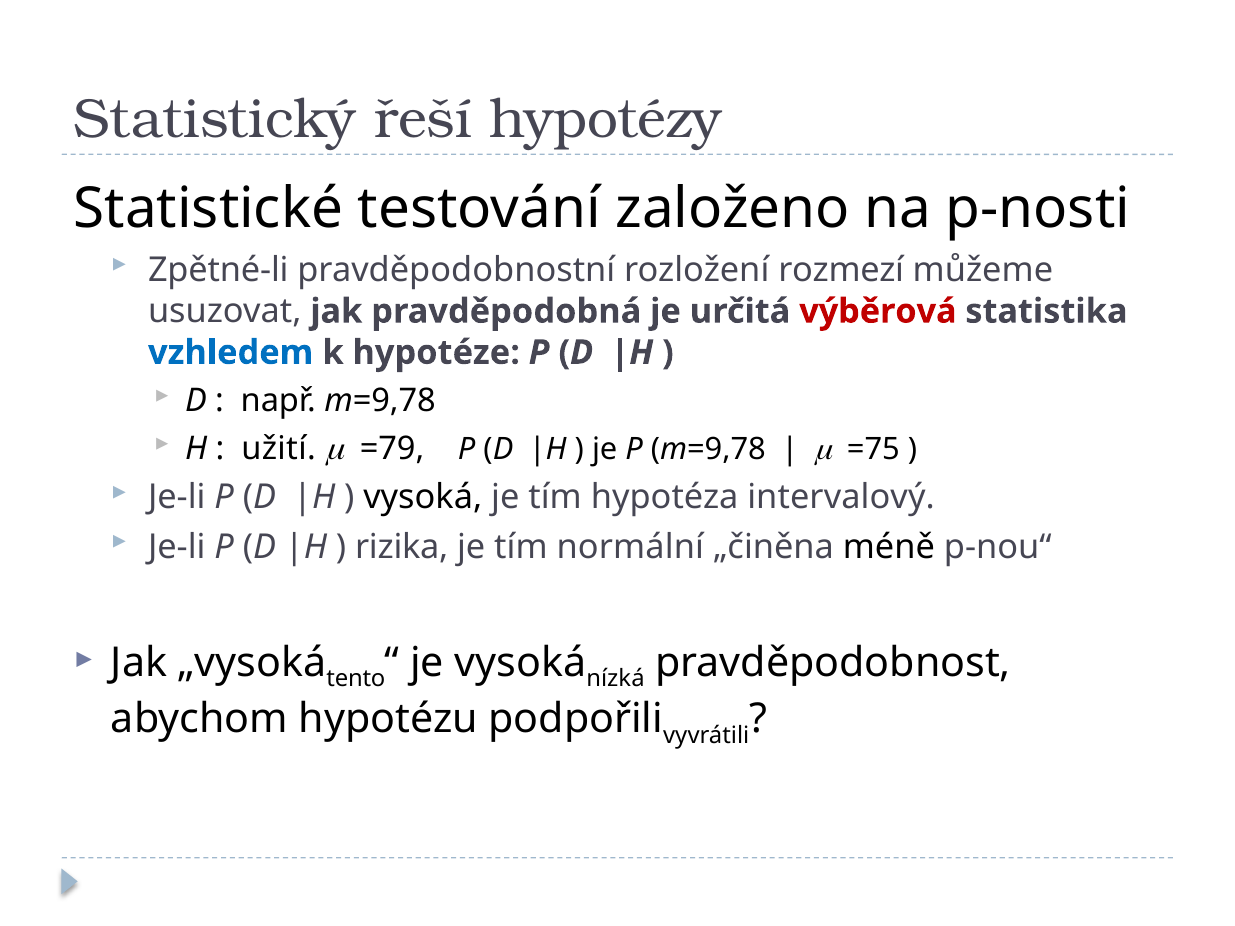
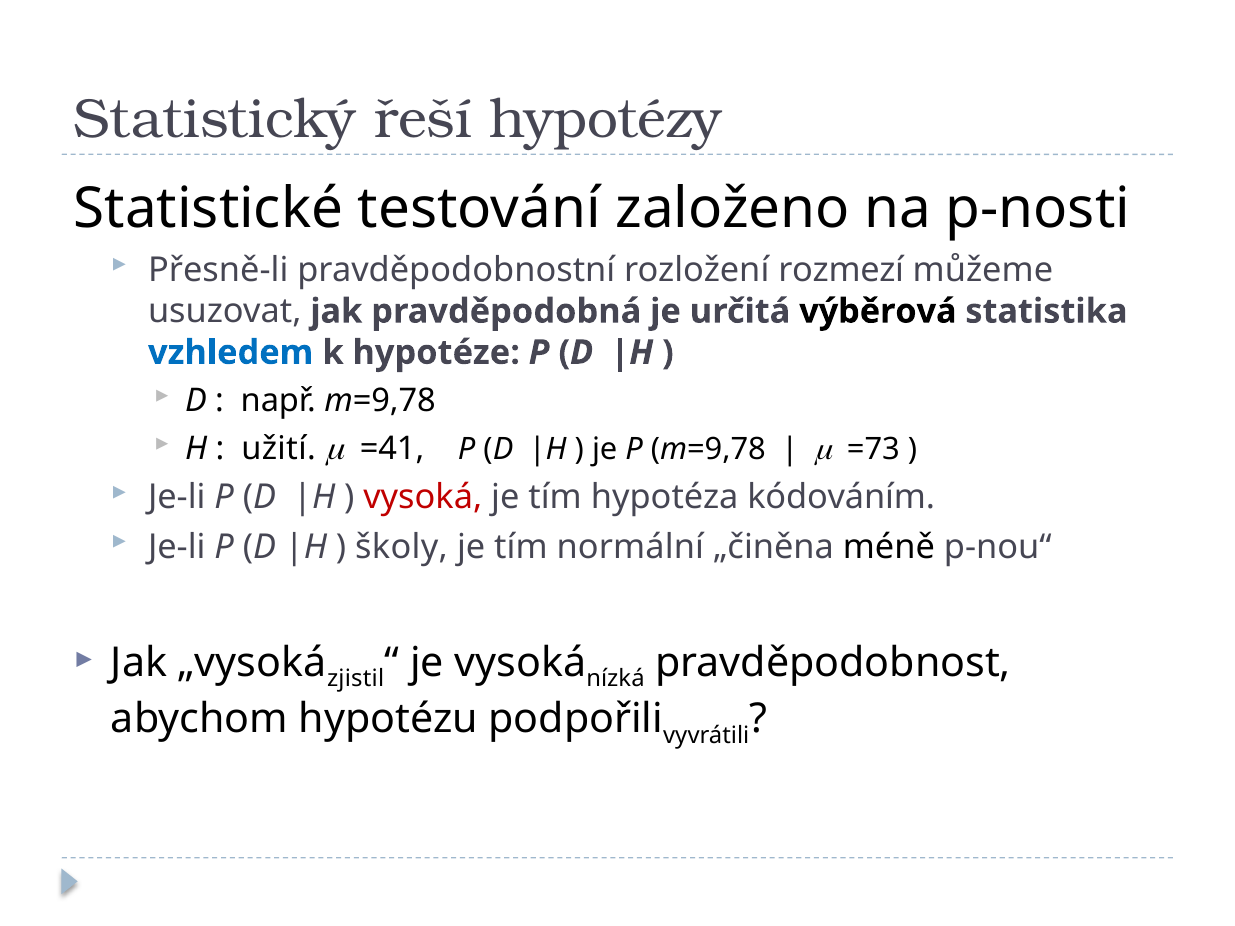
Zpětné-li: Zpětné-li -> Přesně-li
výběrová colour: red -> black
=79: =79 -> =41
=75: =75 -> =73
vysoká at (423, 498) colour: black -> red
intervalový: intervalový -> kódováním
rizika: rizika -> školy
tento: tento -> zjistil
